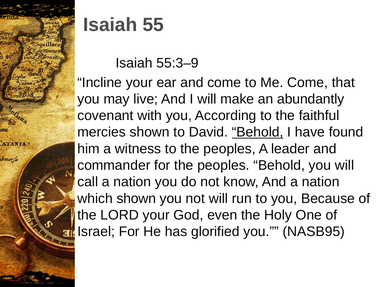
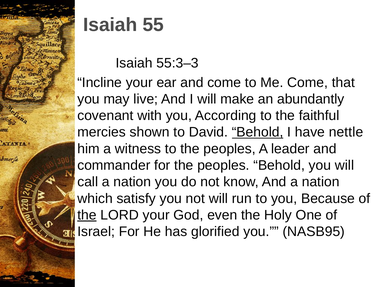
55:3–9: 55:3–9 -> 55:3–3
found: found -> nettle
which shown: shown -> satisfy
the at (87, 215) underline: none -> present
